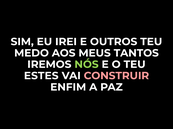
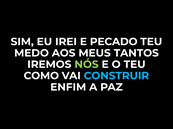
OUTROS: OUTROS -> PECADO
ESTES: ESTES -> COMO
CONSTRUIR colour: pink -> light blue
